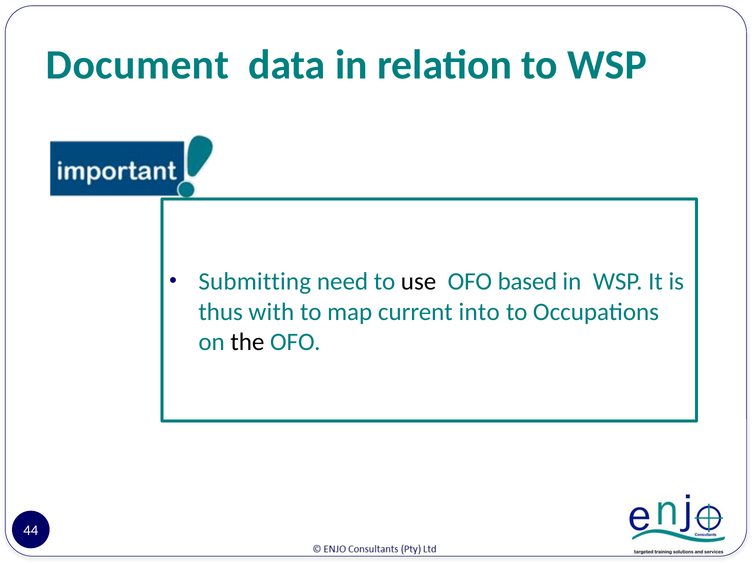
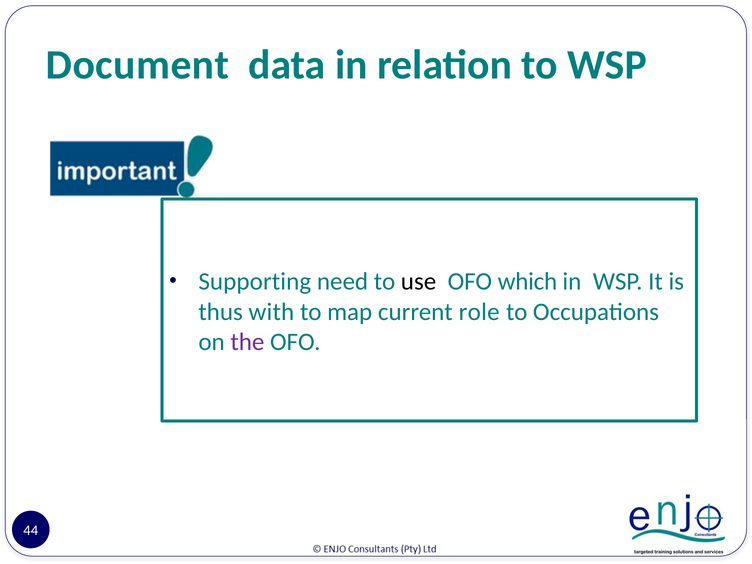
Submitting: Submitting -> Supporting
based: based -> which
into: into -> role
the colour: black -> purple
